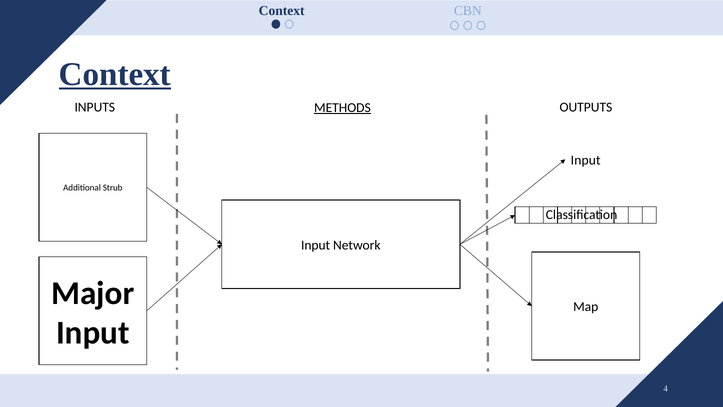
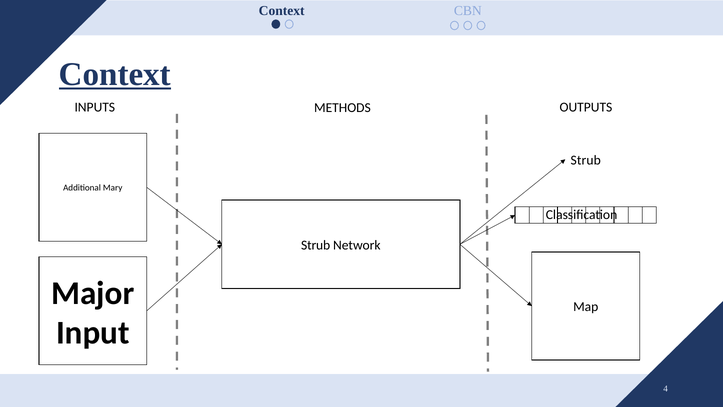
METHODS underline: present -> none
Input at (586, 160): Input -> Strub
Strub: Strub -> Mary
Input at (316, 245): Input -> Strub
